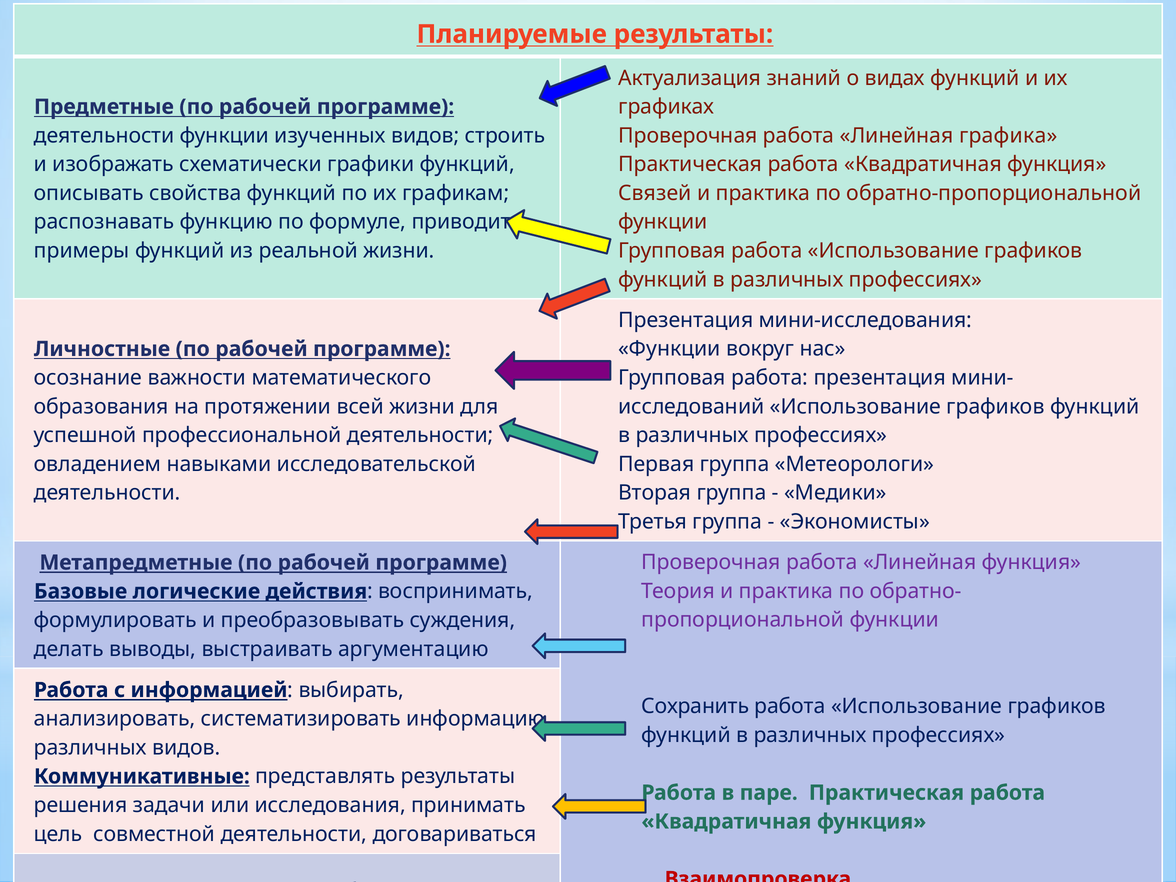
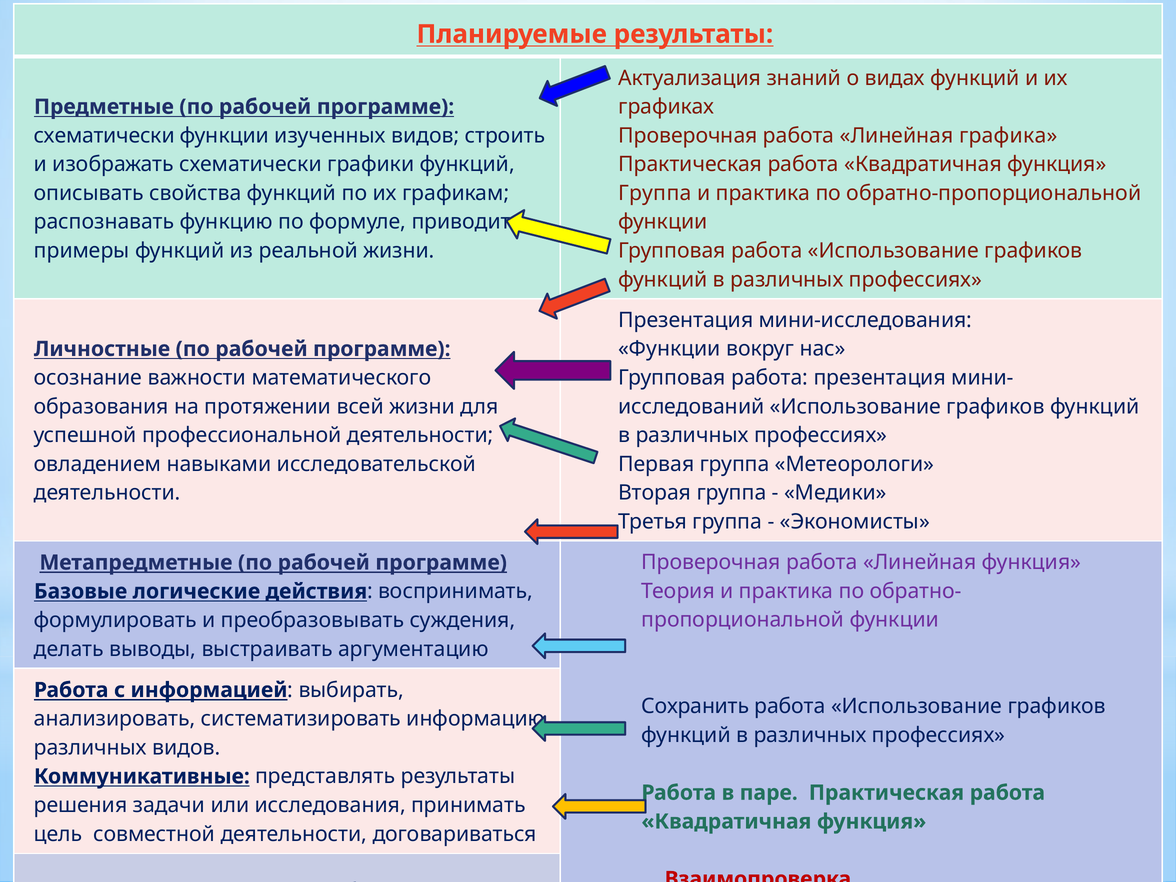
деятельности at (104, 136): деятельности -> схематически
Связей at (655, 193): Связей -> Группа
